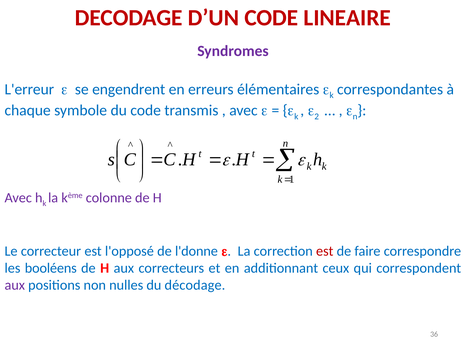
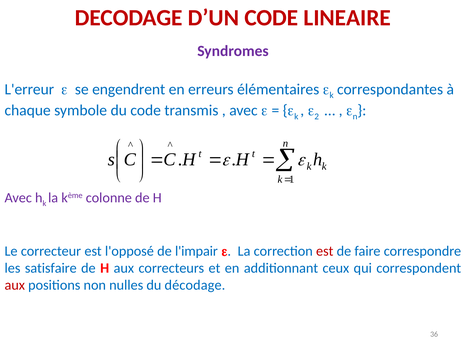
l'donne: l'donne -> l'impair
booléens: booléens -> satisfaire
aux at (15, 285) colour: purple -> red
